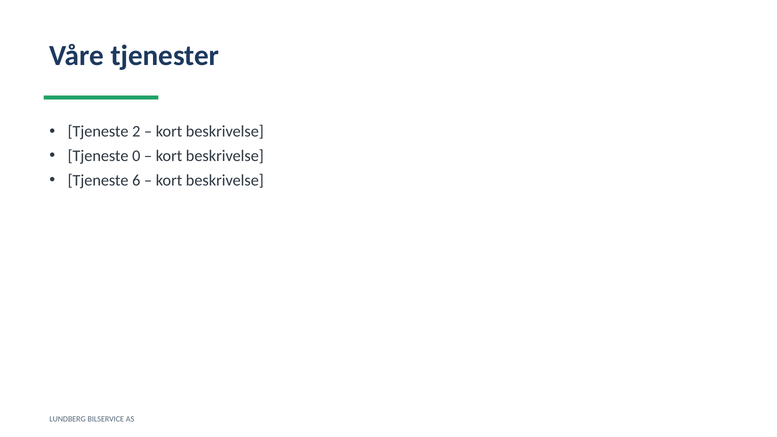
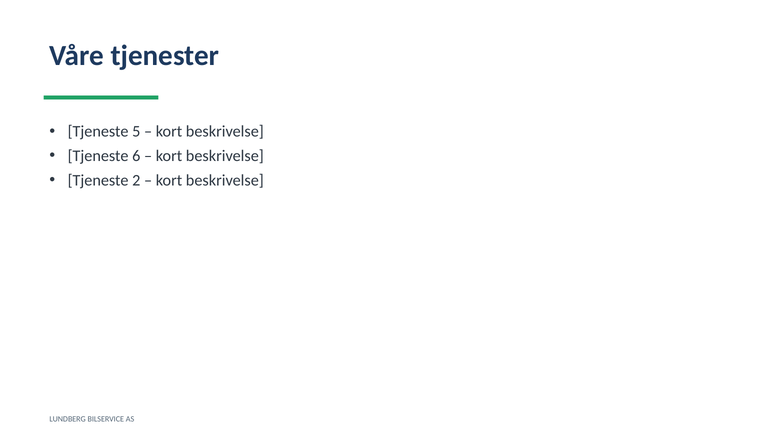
2: 2 -> 5
0: 0 -> 6
6: 6 -> 2
